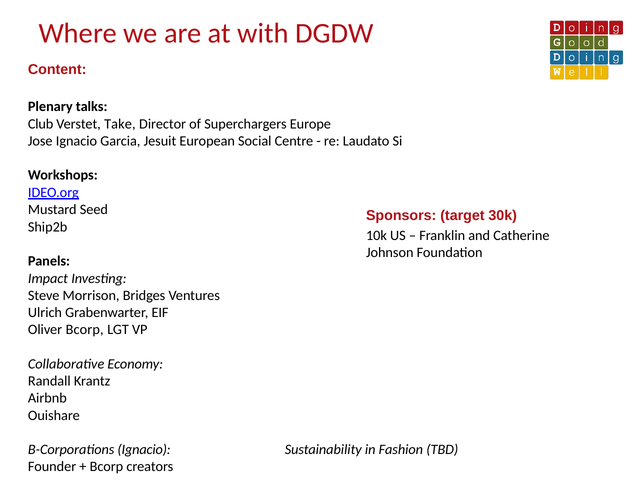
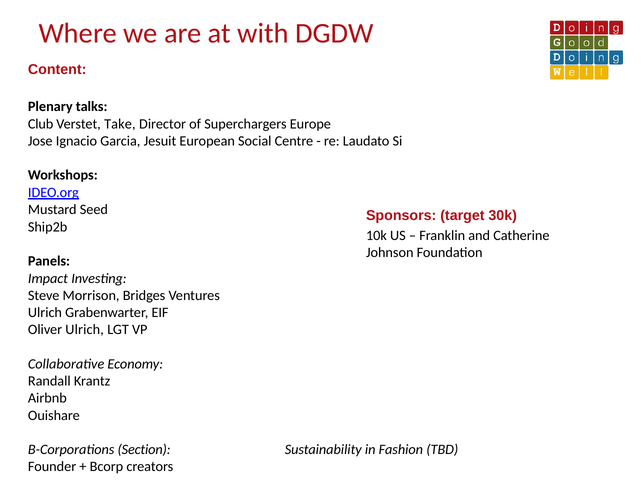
Oliver Bcorp: Bcorp -> Ulrich
B-Corporations Ignacio: Ignacio -> Section
